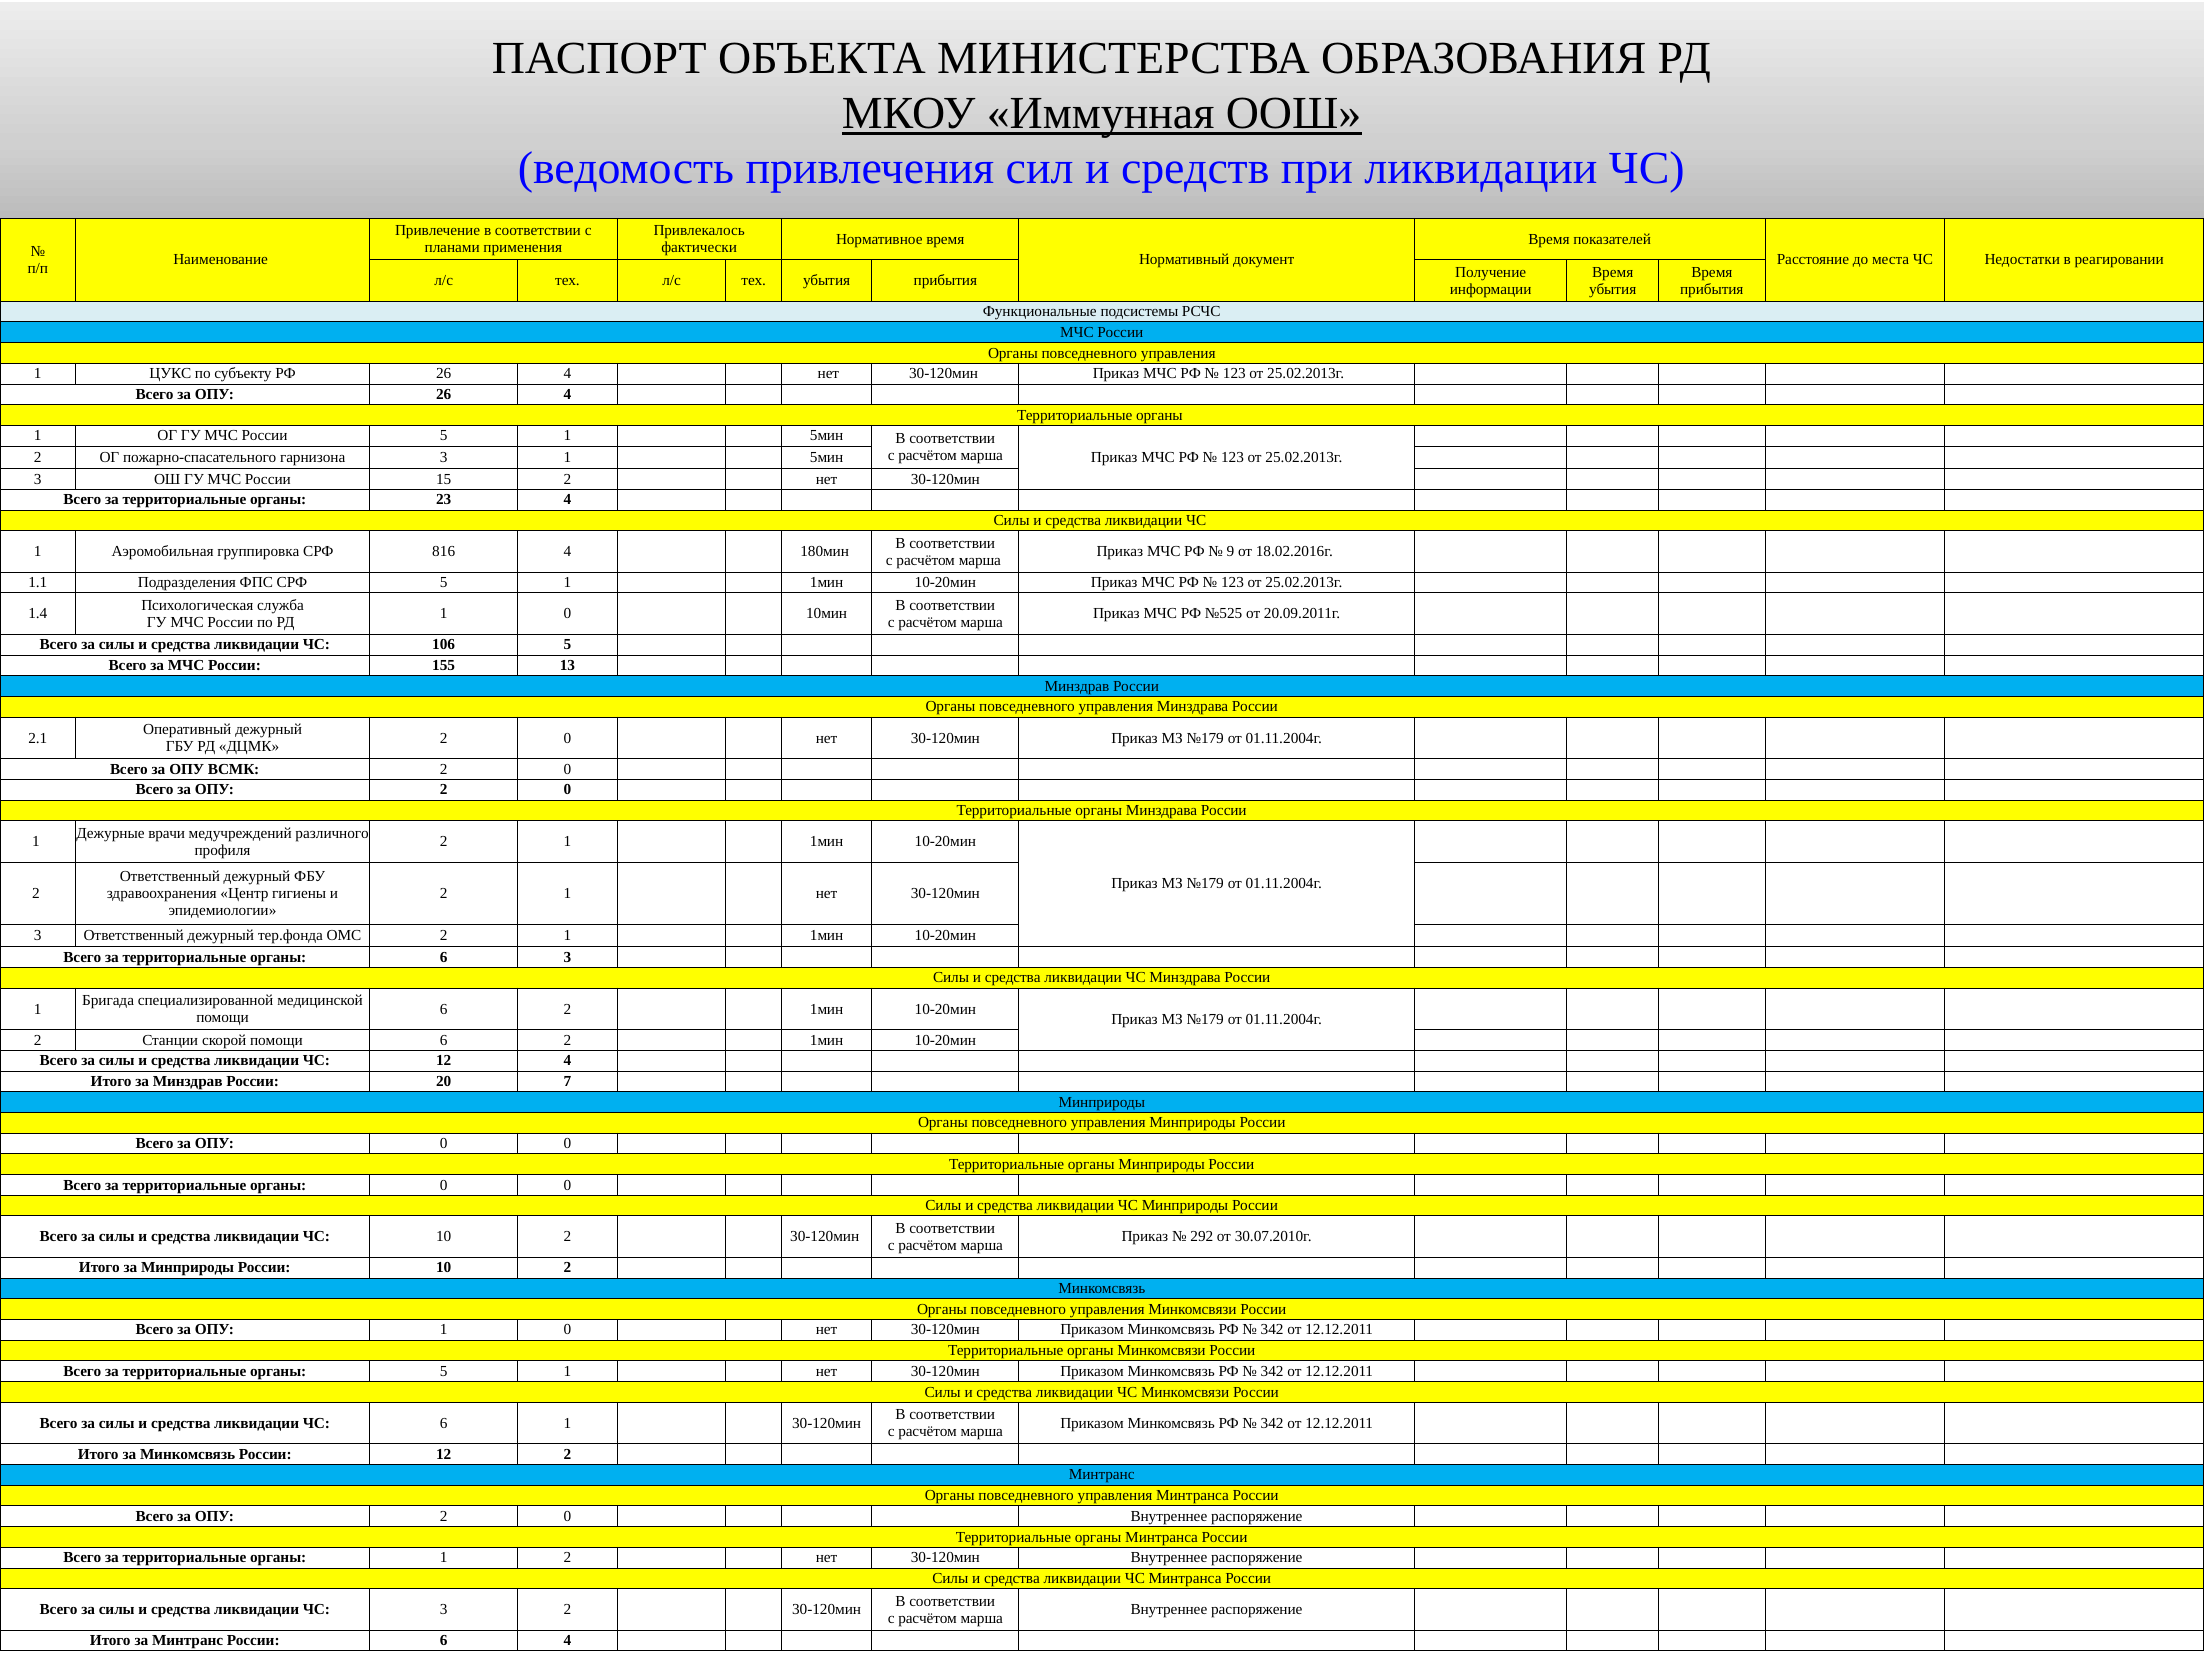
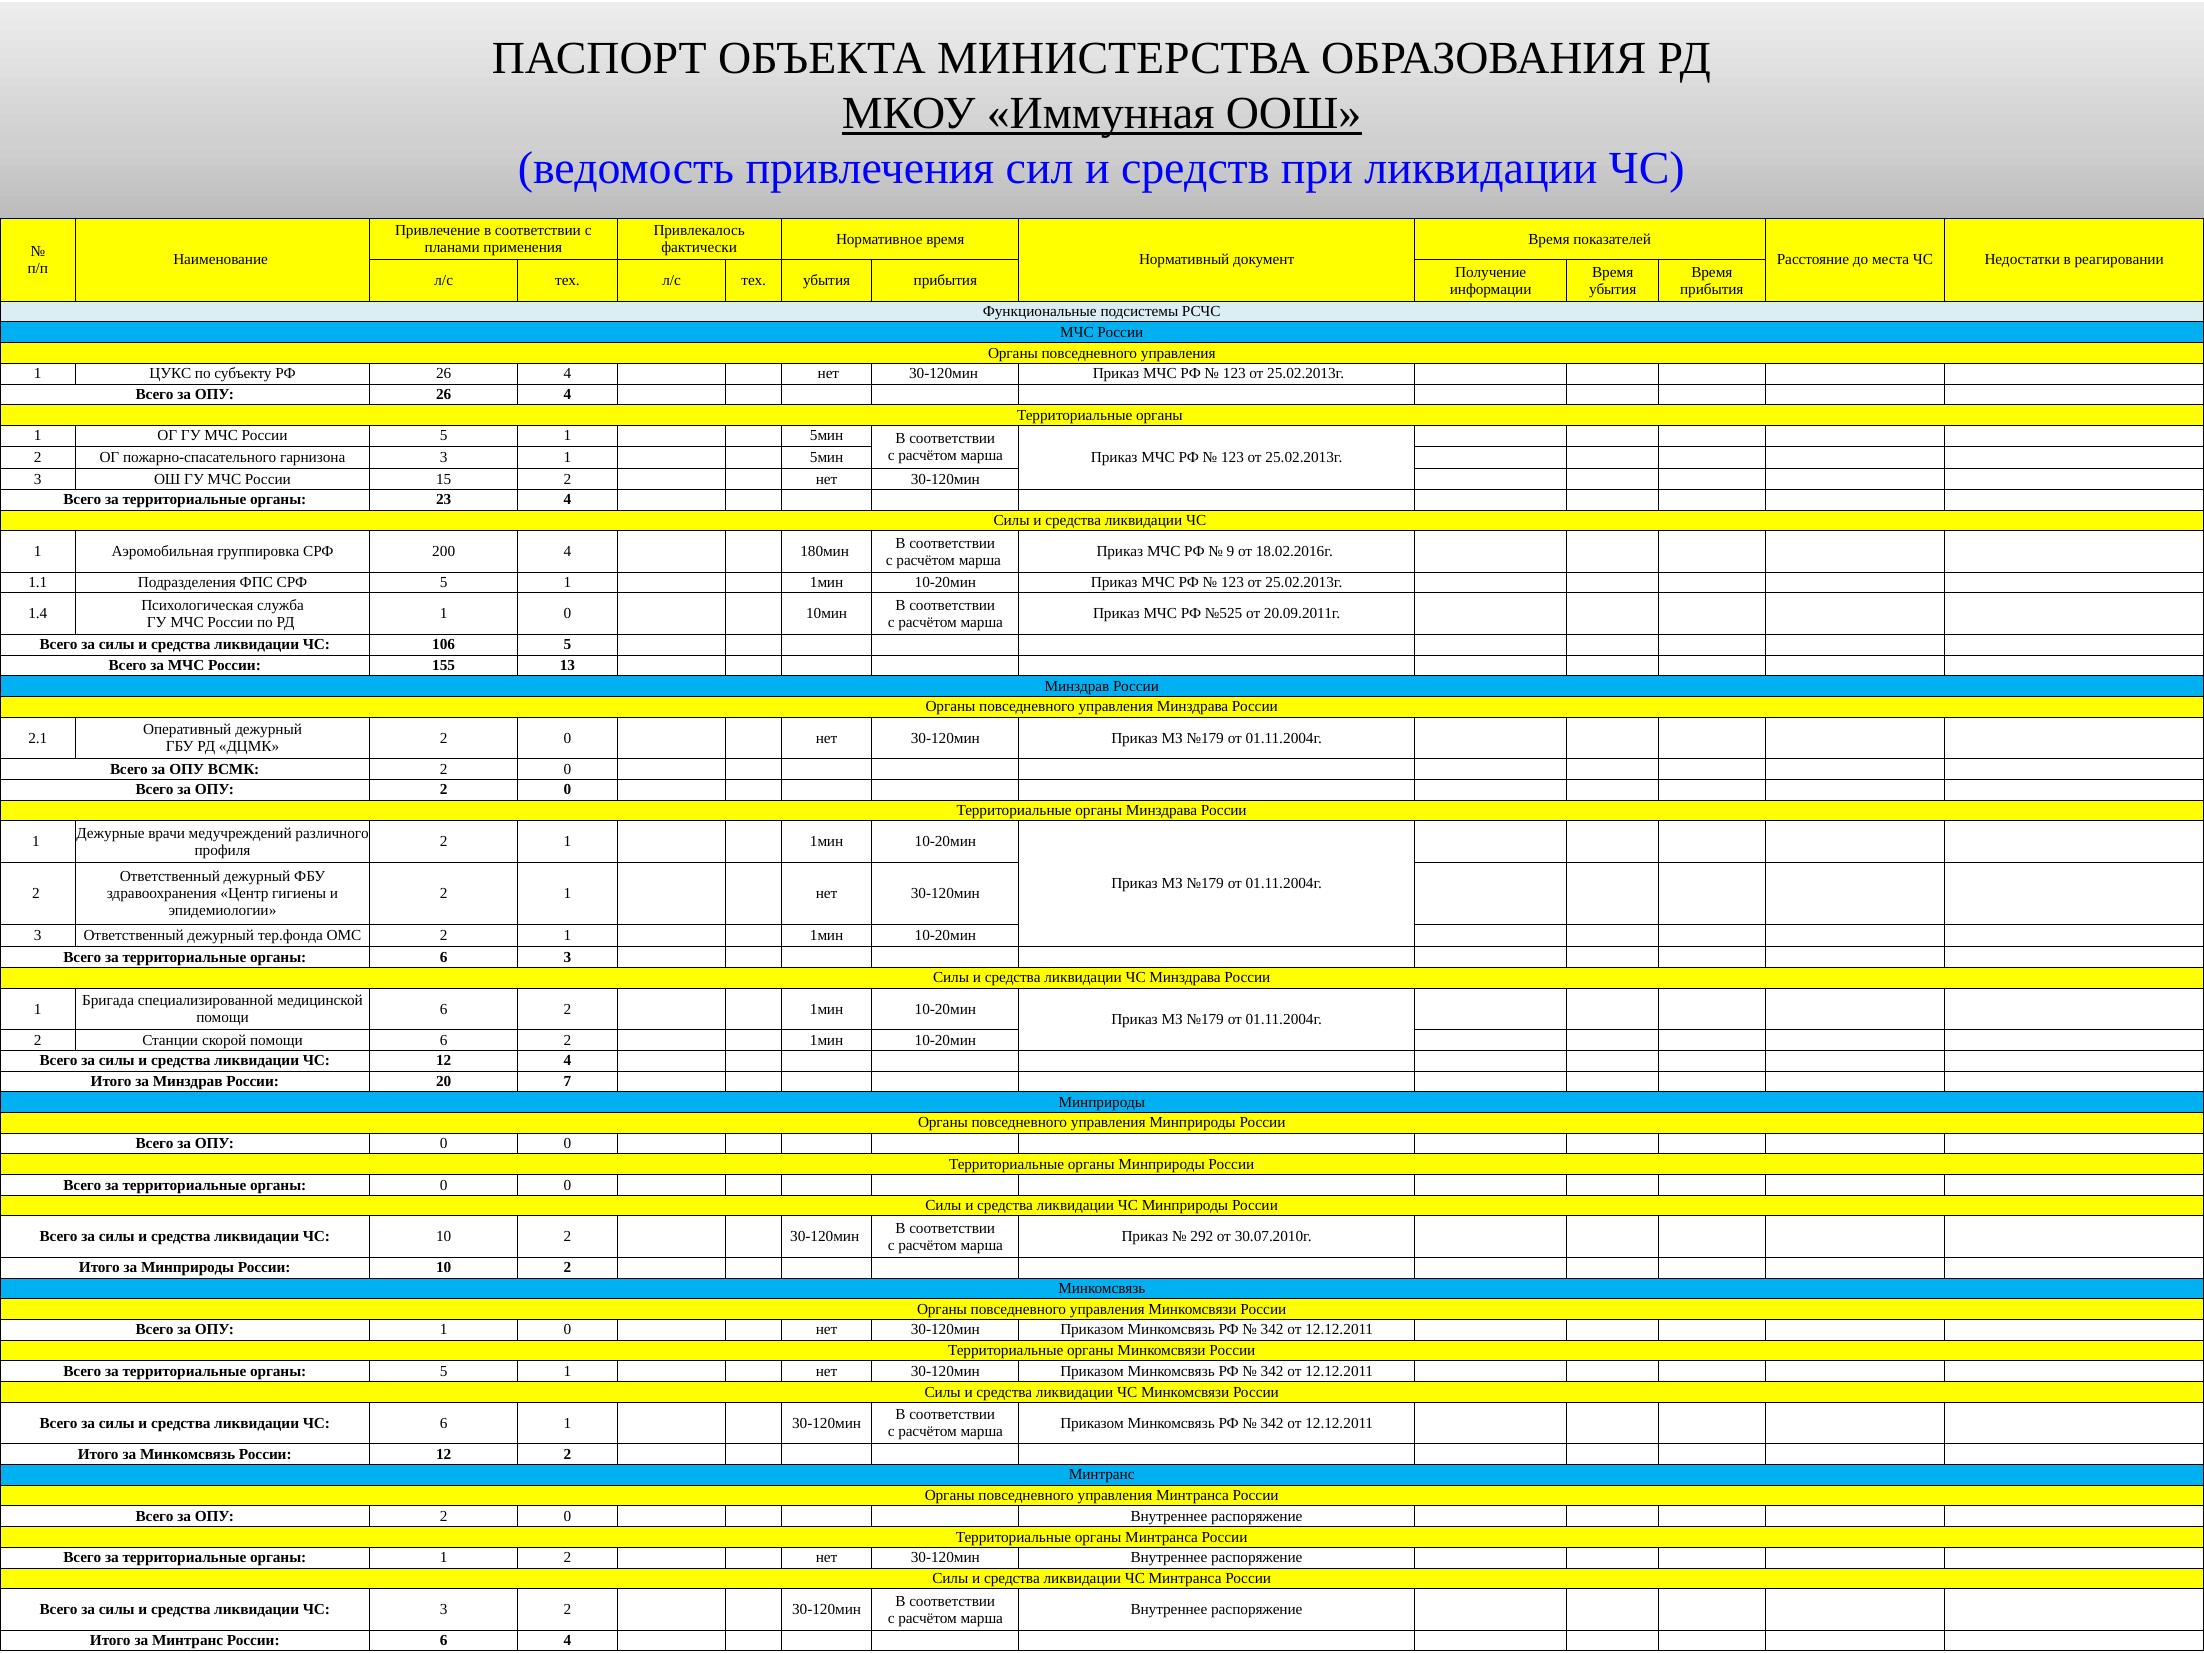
816: 816 -> 200
